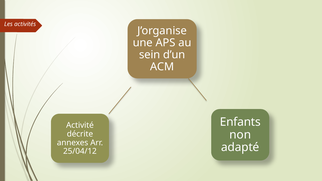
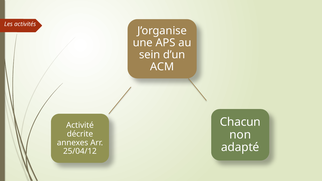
Enfants: Enfants -> Chacun
